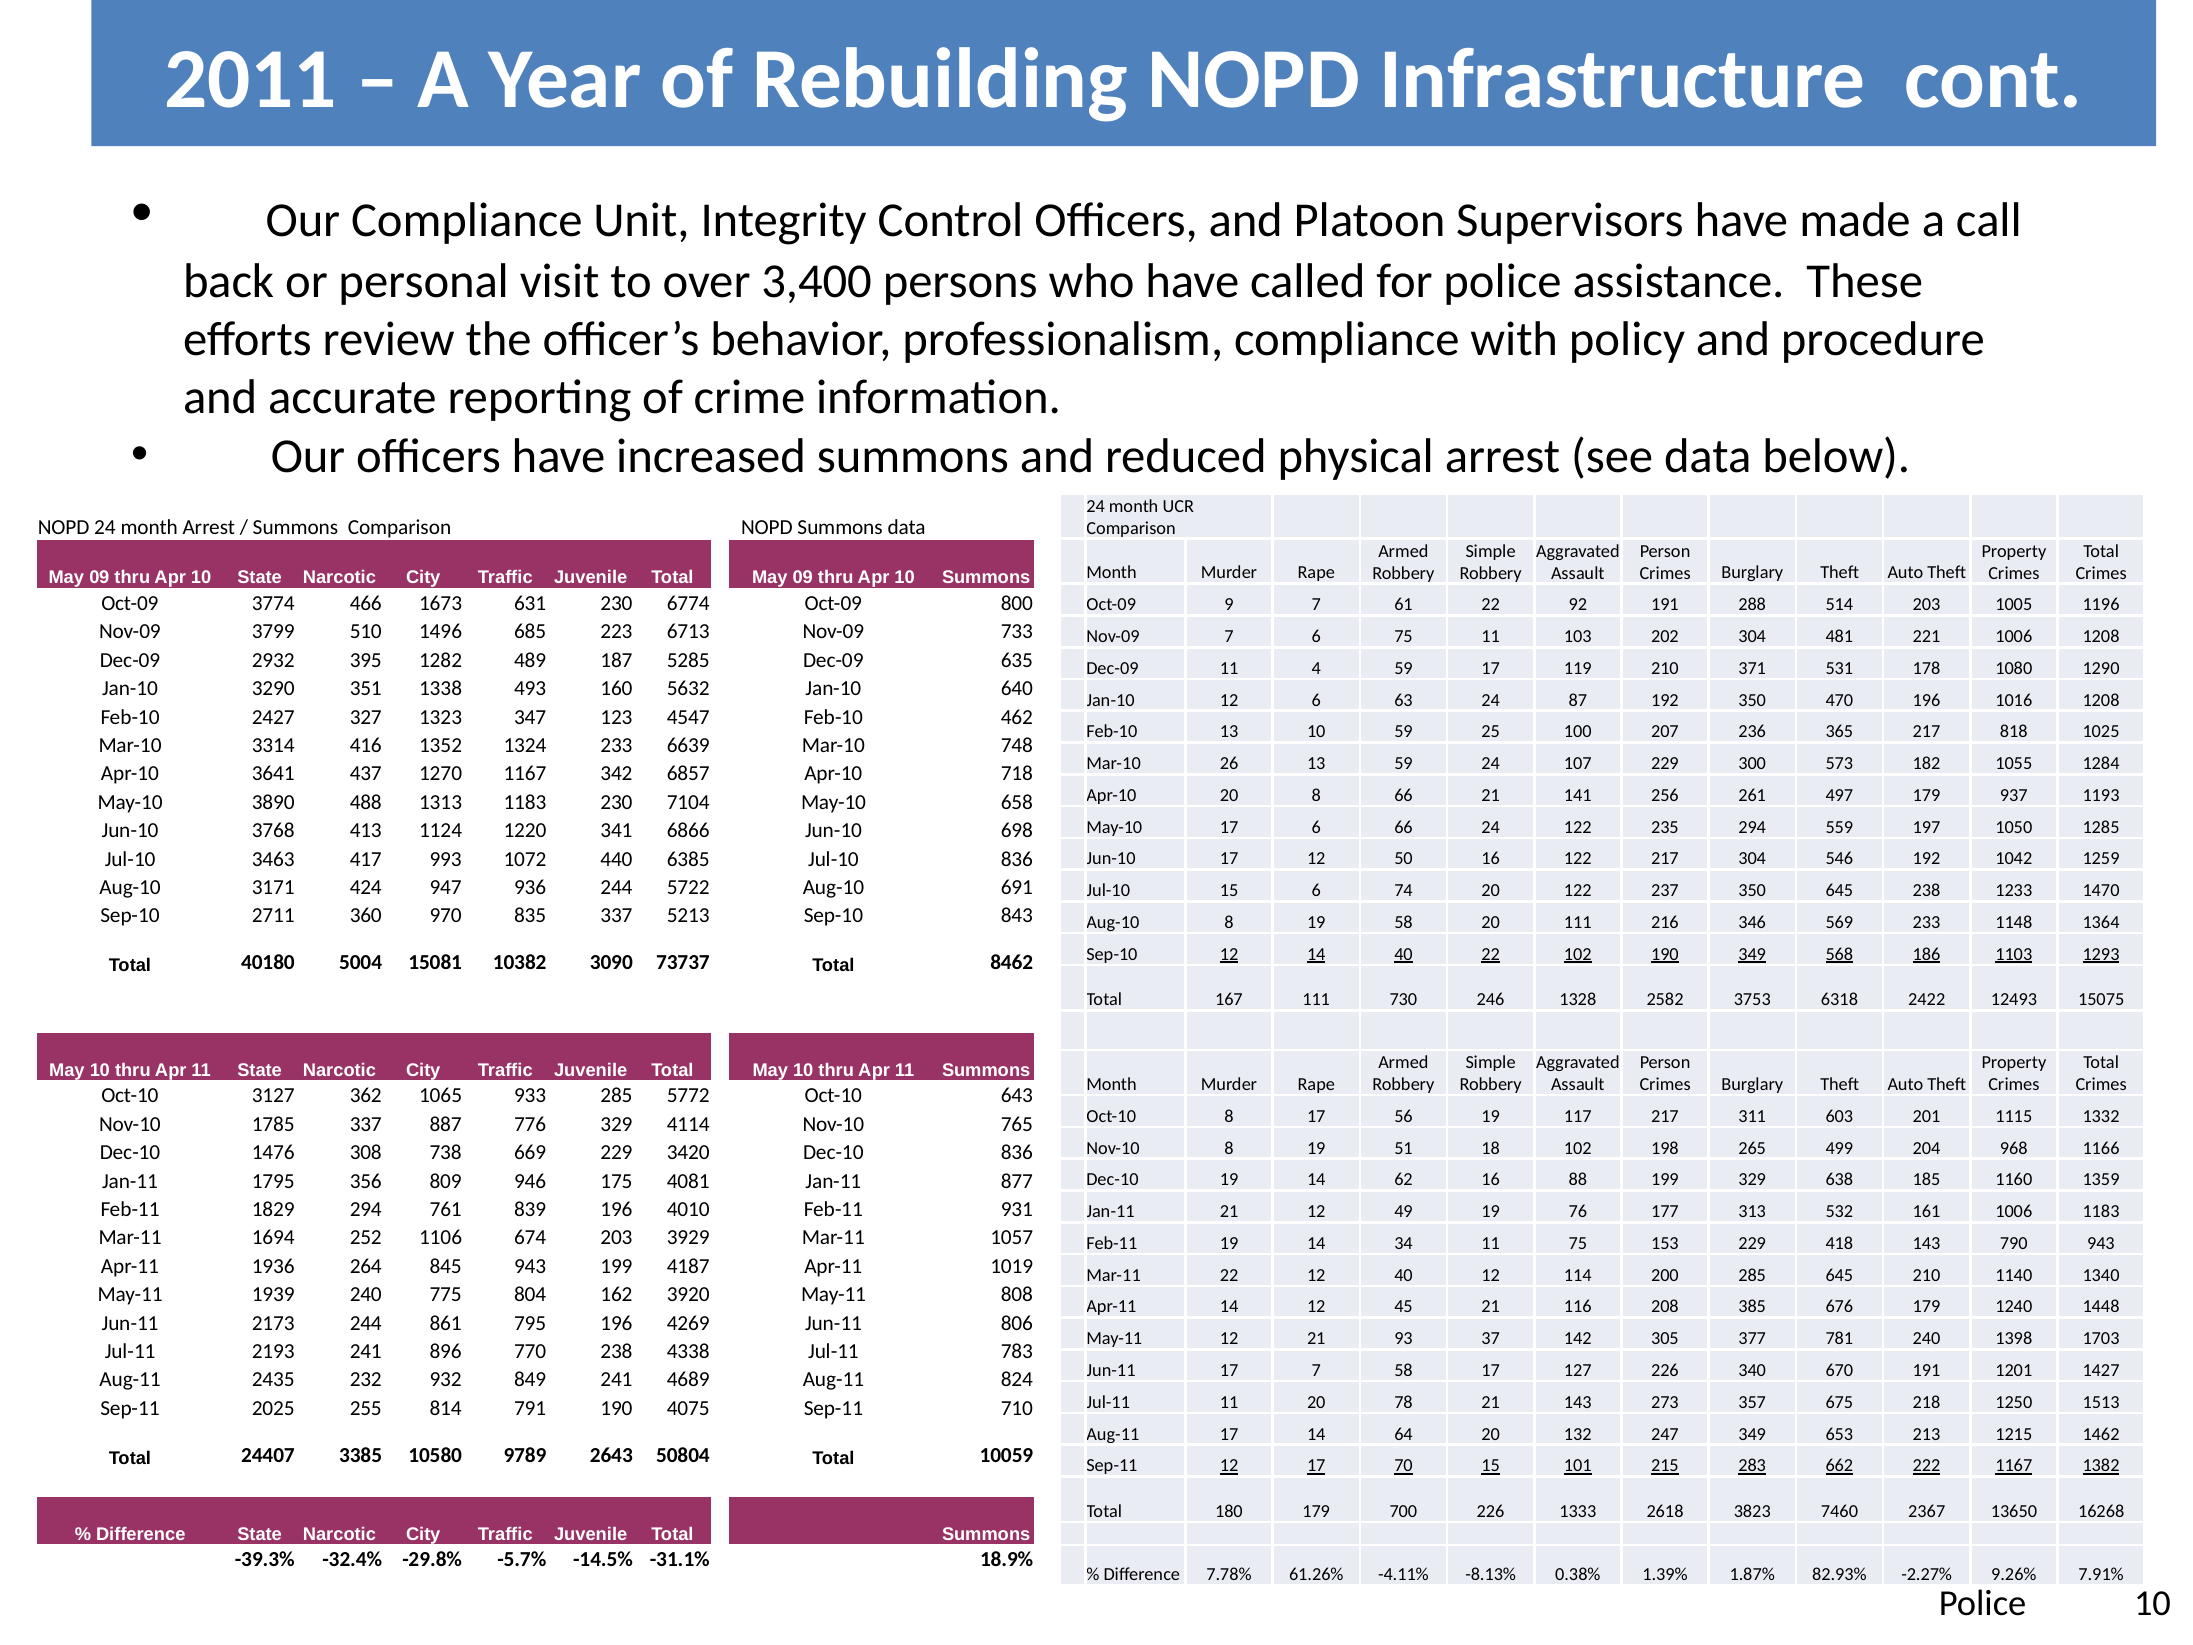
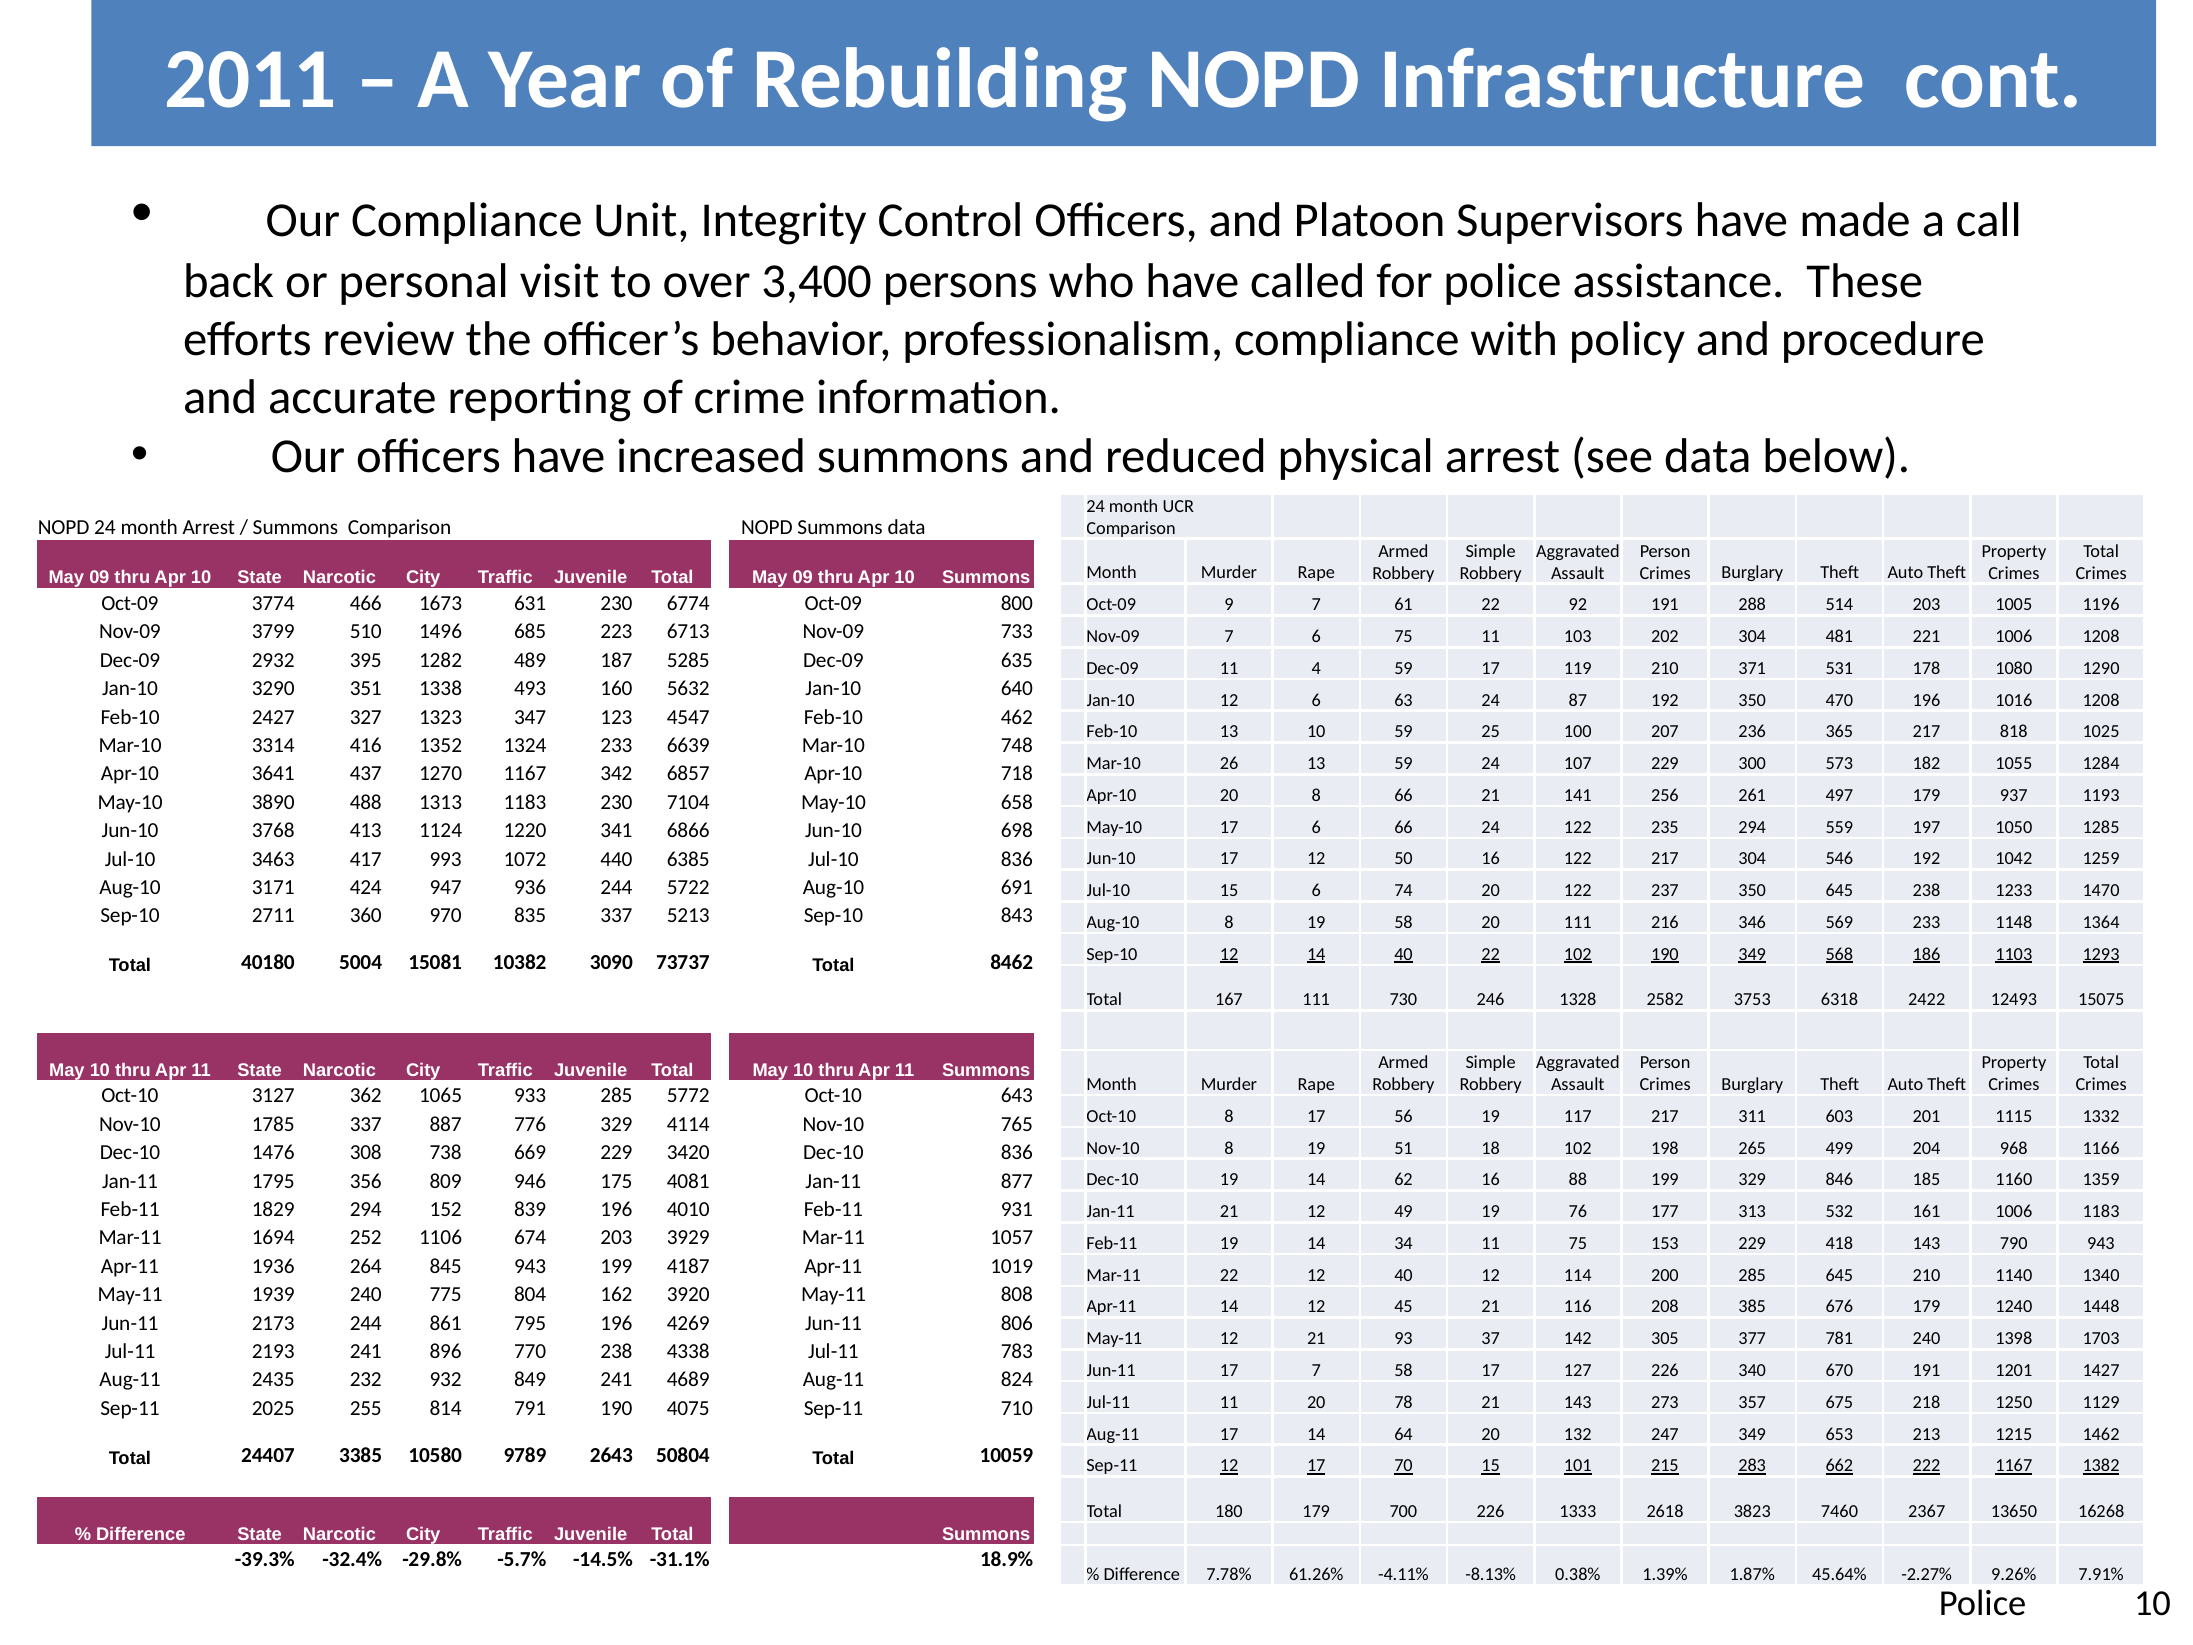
638: 638 -> 846
761: 761 -> 152
1513: 1513 -> 1129
82.93%: 82.93% -> 45.64%
